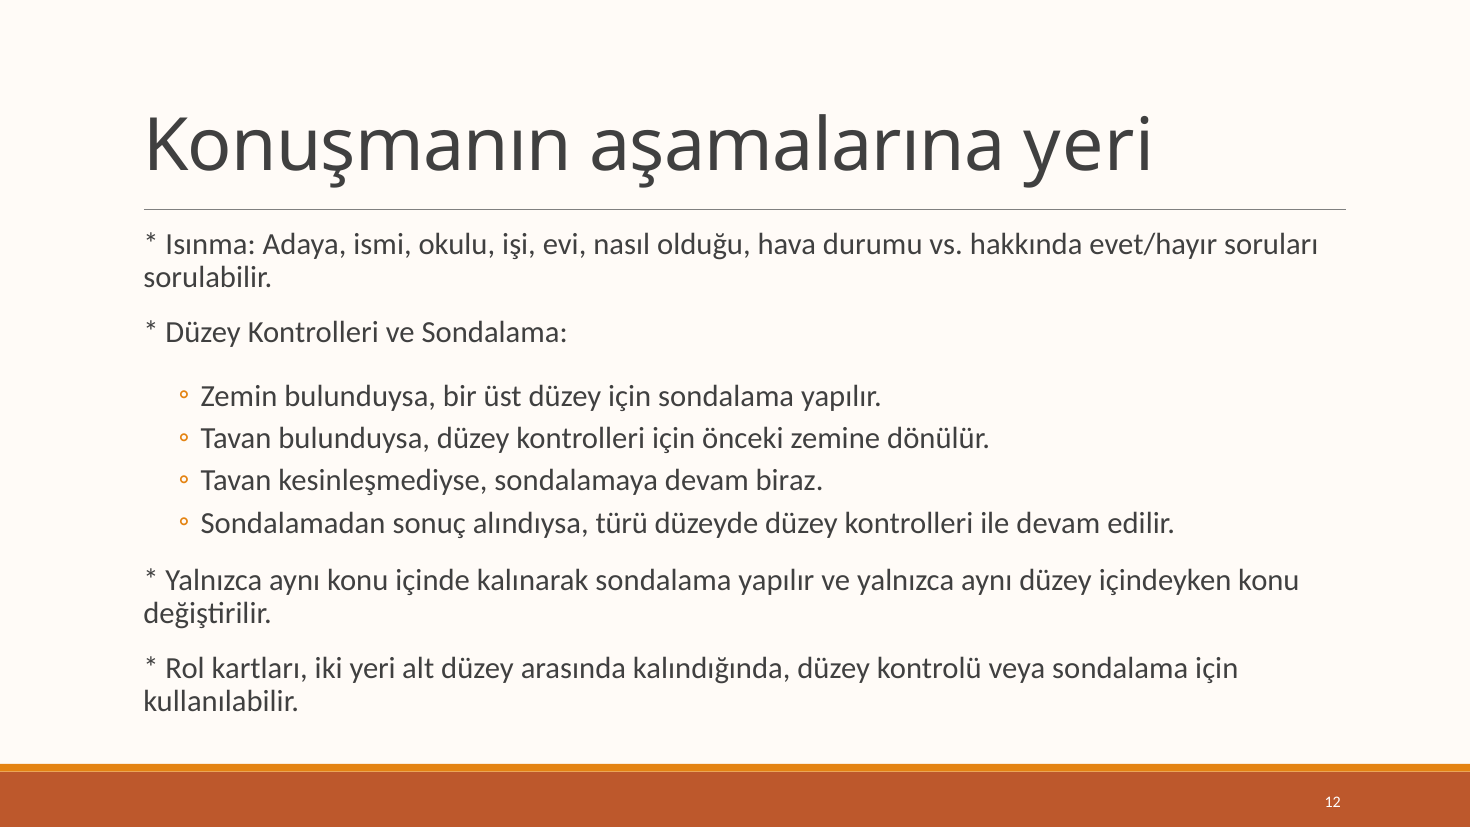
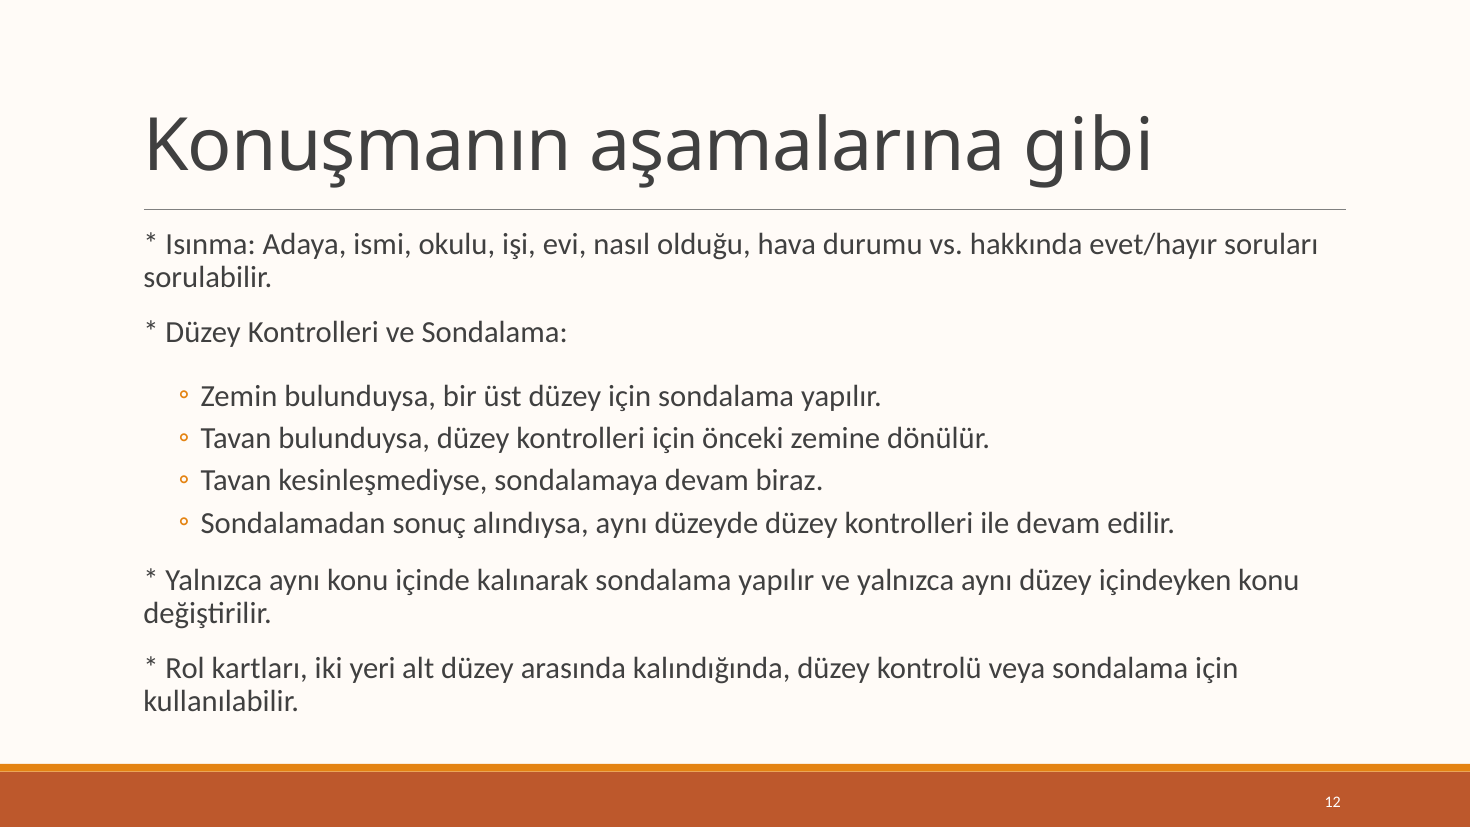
aşamalarına yeri: yeri -> gibi
alındıysa türü: türü -> aynı
